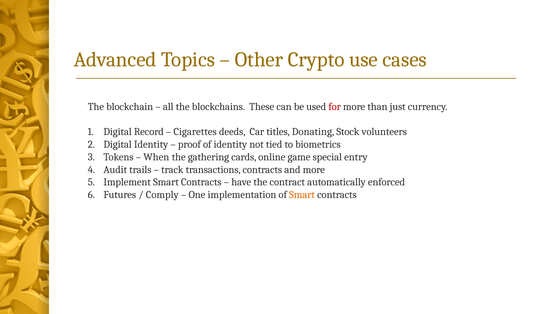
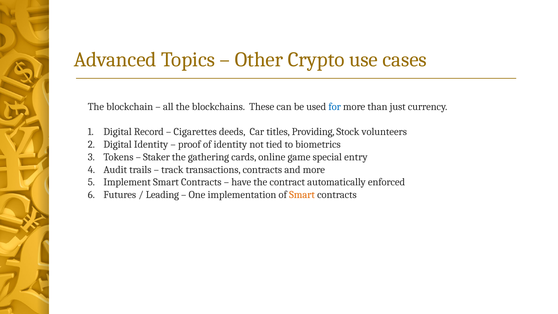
for colour: red -> blue
Donating: Donating -> Providing
When: When -> Staker
Comply: Comply -> Leading
